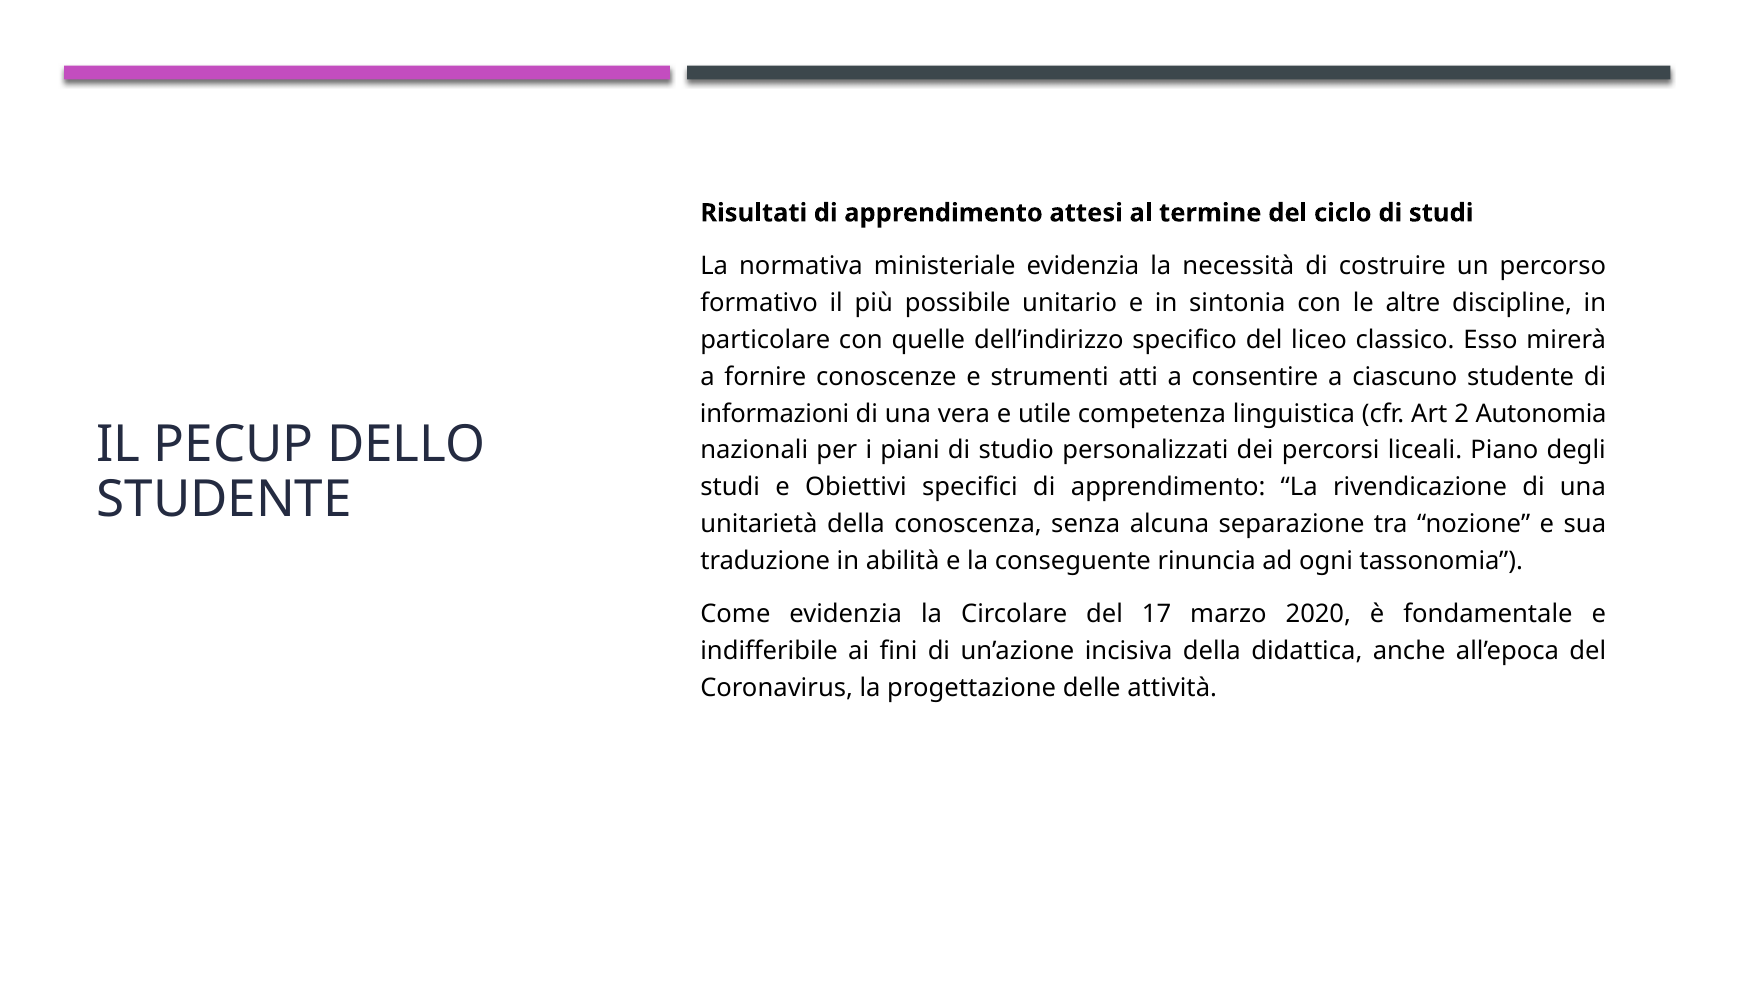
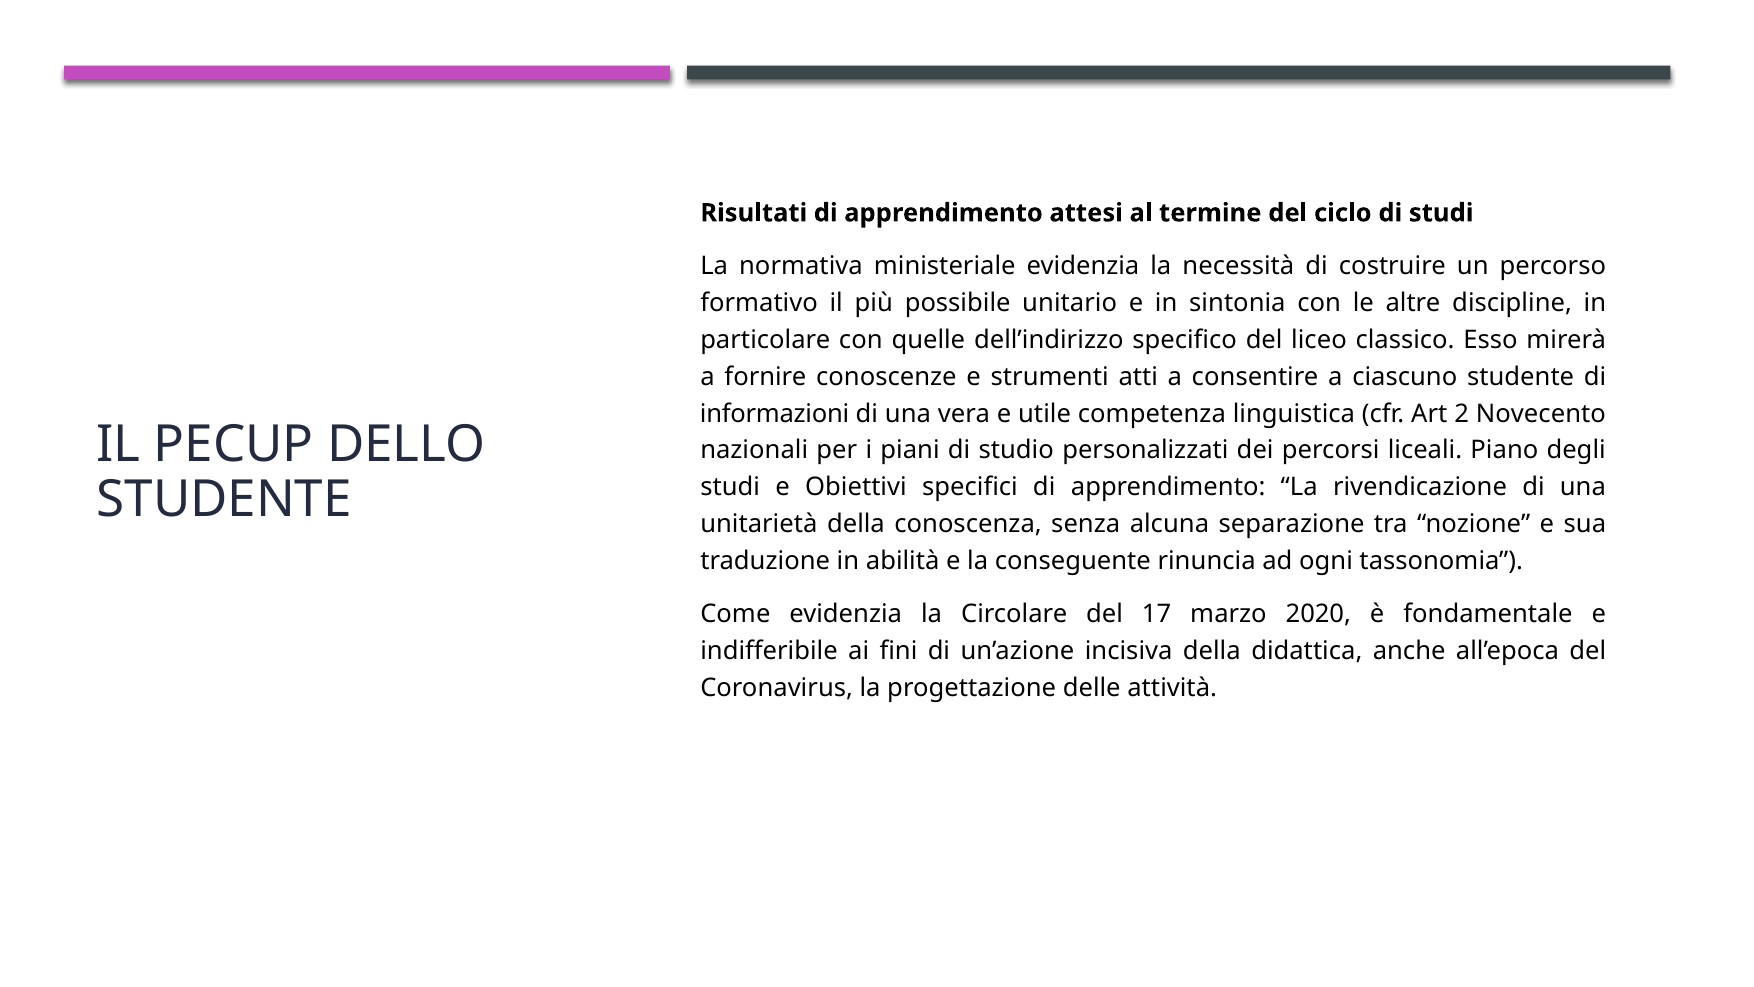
Autonomia: Autonomia -> Novecento
